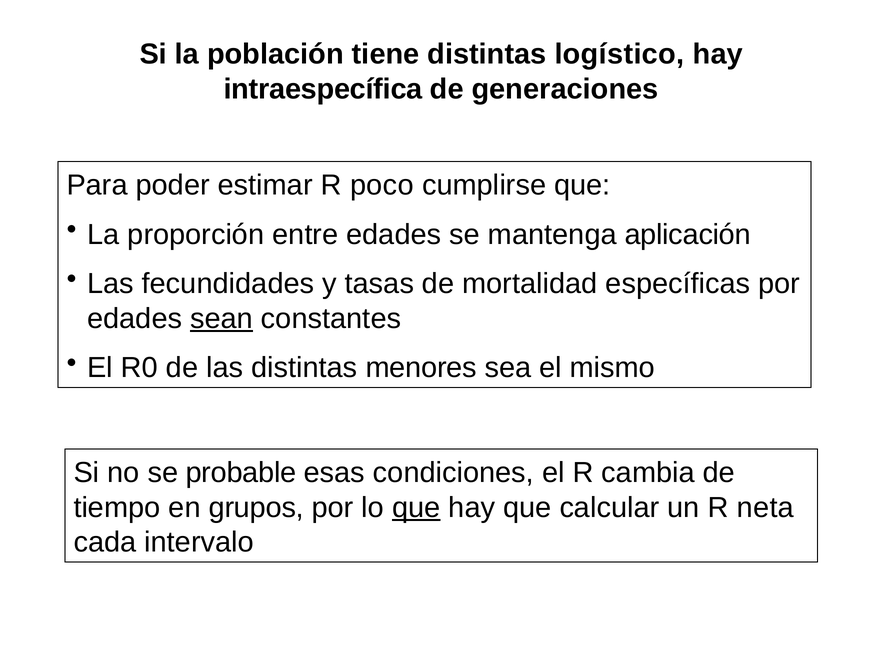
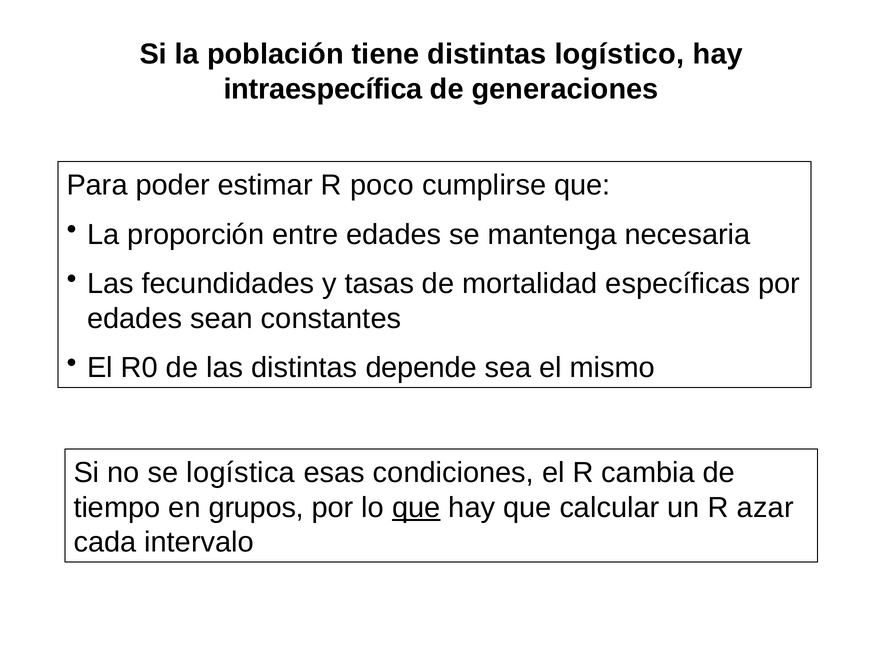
aplicación: aplicación -> necesaria
sean underline: present -> none
menores: menores -> depende
probable: probable -> logística
neta: neta -> azar
